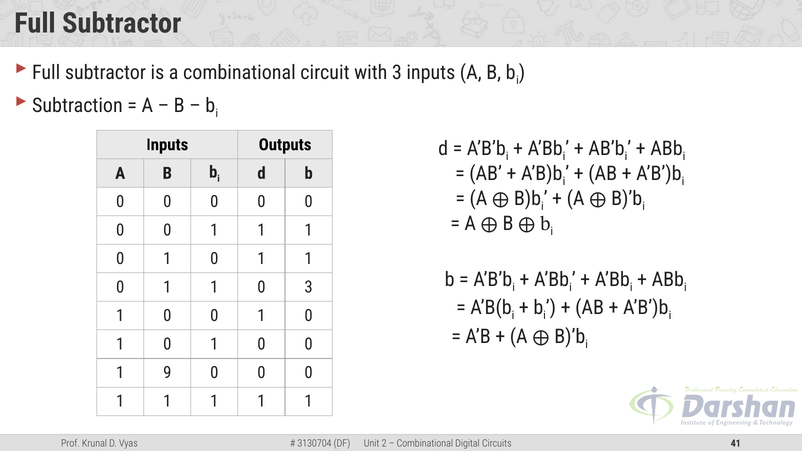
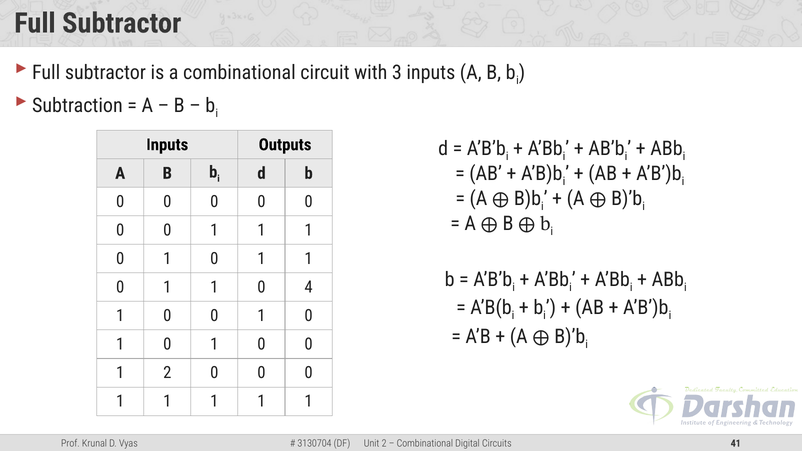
0 3: 3 -> 4
1 9: 9 -> 2
